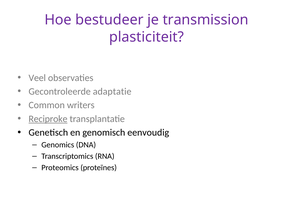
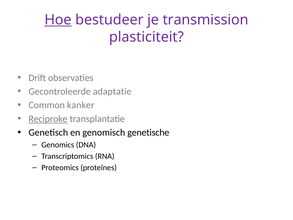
Hoe underline: none -> present
Veel: Veel -> Drift
writers: writers -> kanker
eenvoudig: eenvoudig -> genetische
